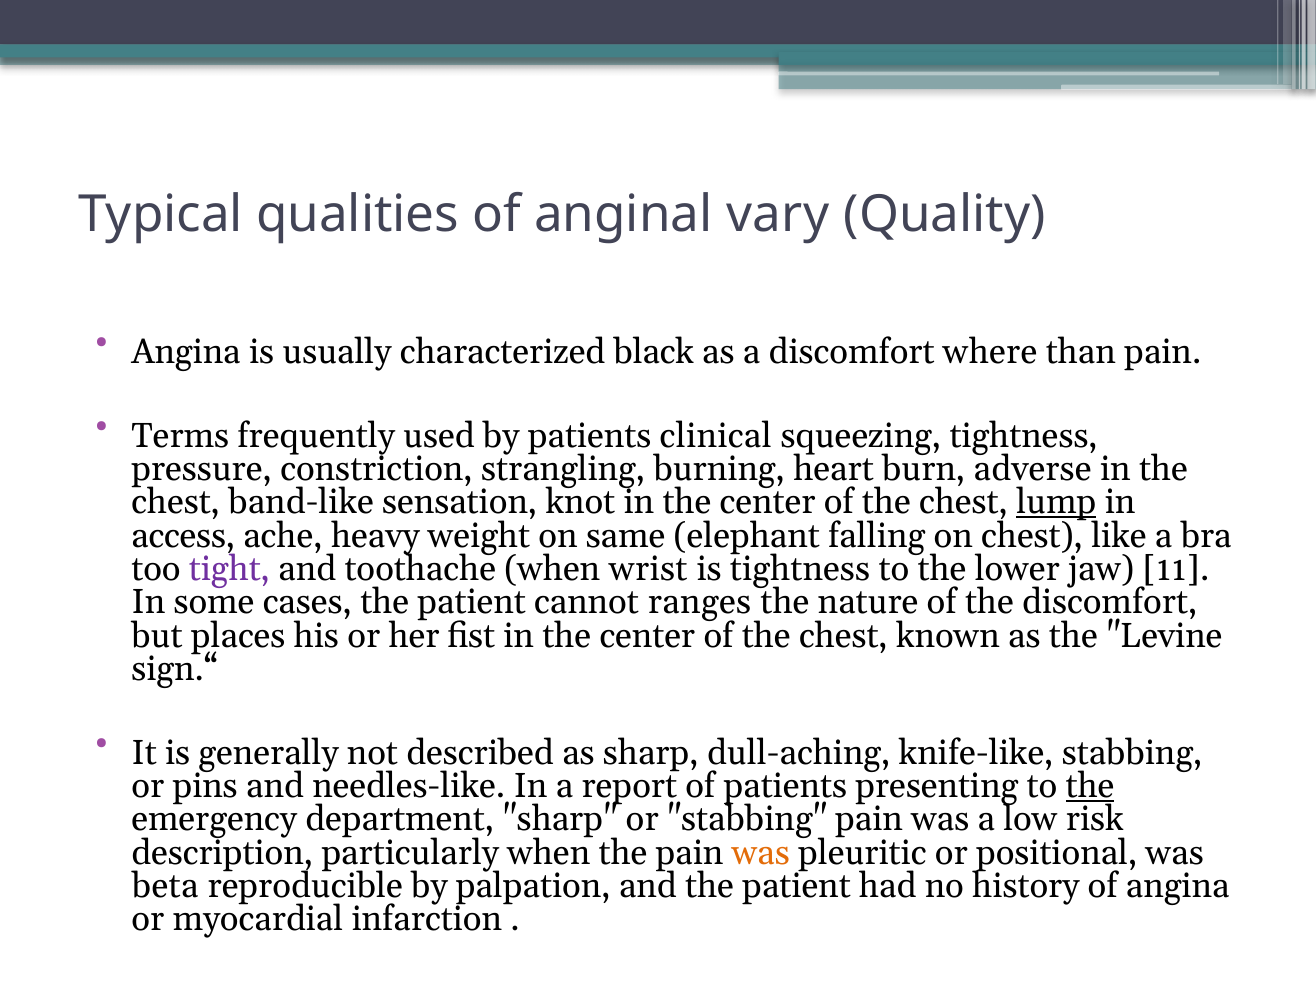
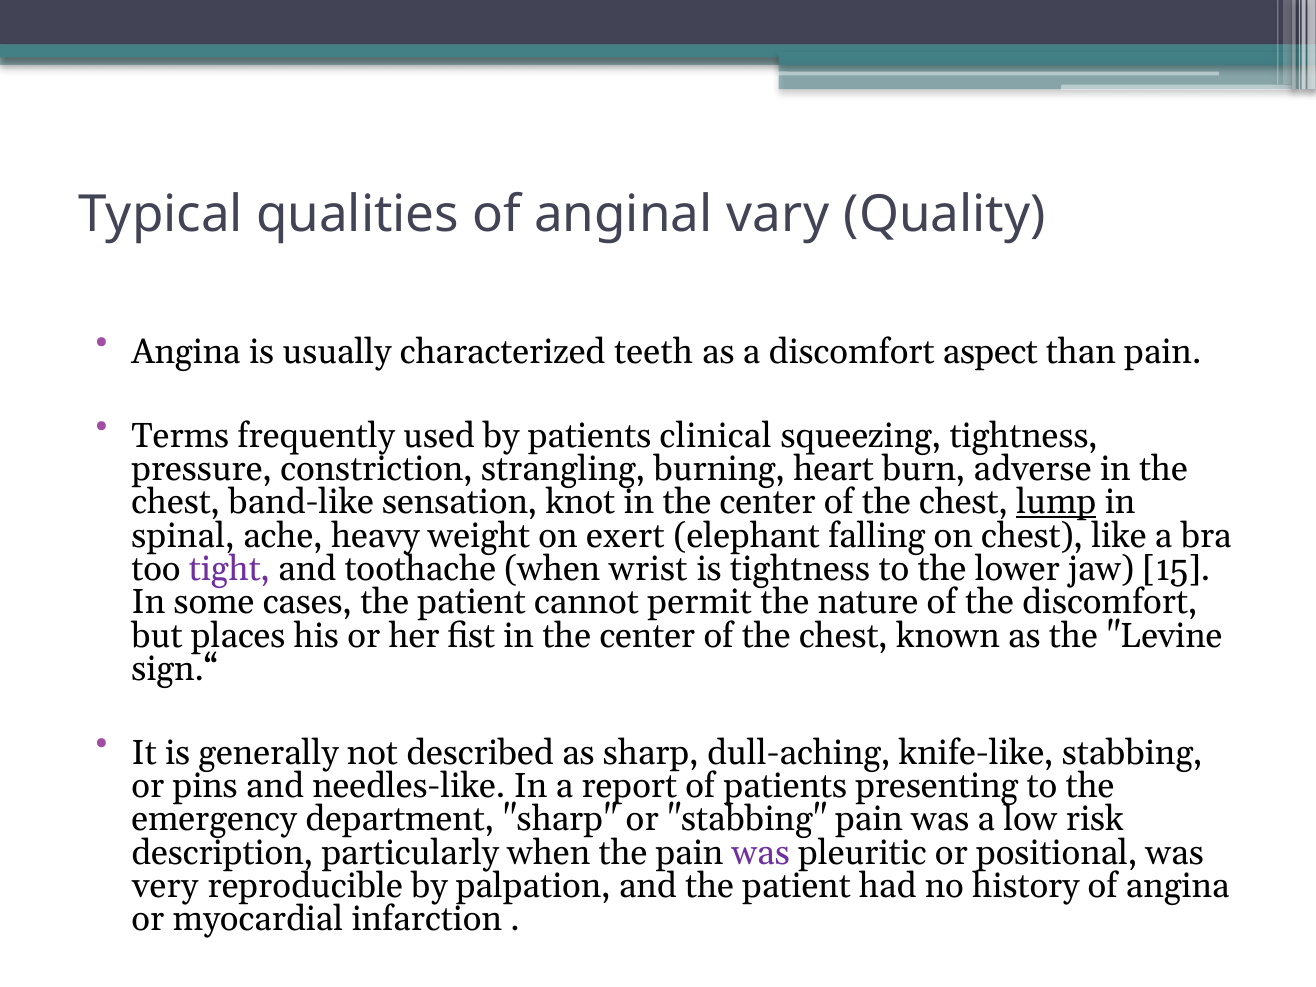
black: black -> teeth
where: where -> aspect
access: access -> spinal
same: same -> exert
11: 11 -> 15
ranges: ranges -> permit
the at (1090, 786) underline: present -> none
was at (761, 853) colour: orange -> purple
beta: beta -> very
